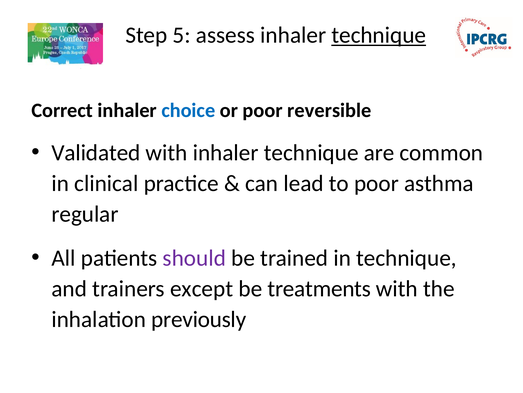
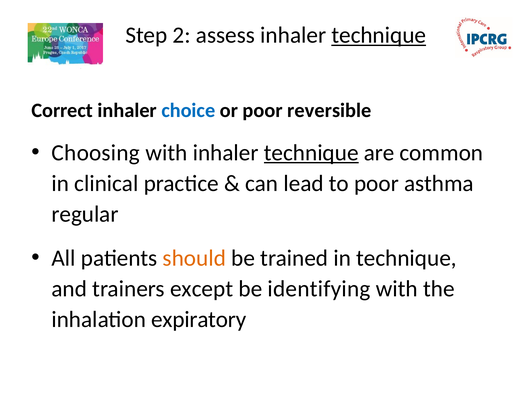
5: 5 -> 2
Validated: Validated -> Choosing
technique at (311, 152) underline: none -> present
should colour: purple -> orange
treatments: treatments -> identifying
previously: previously -> expiratory
